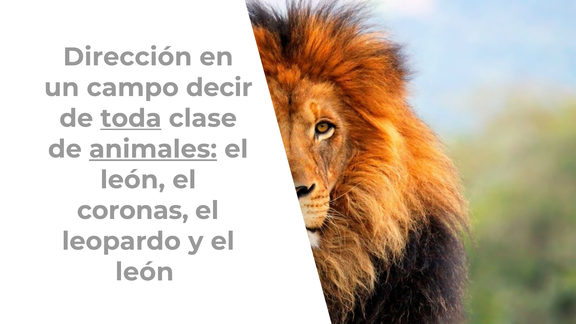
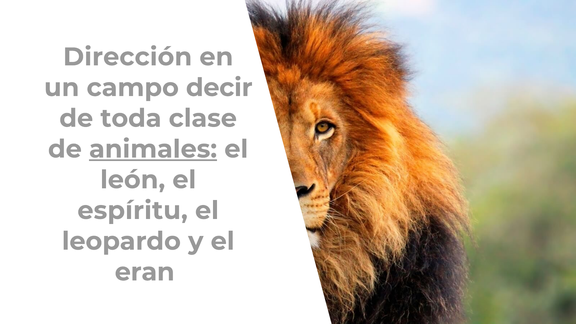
toda underline: present -> none
coronas: coronas -> espíritu
león at (144, 272): león -> eran
